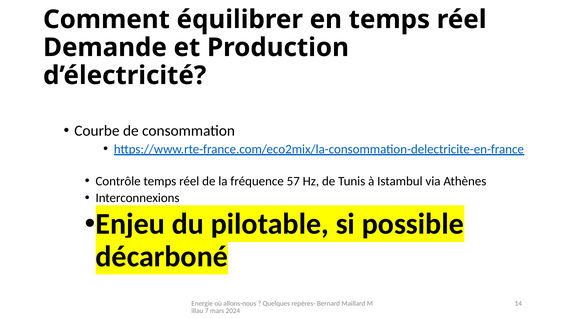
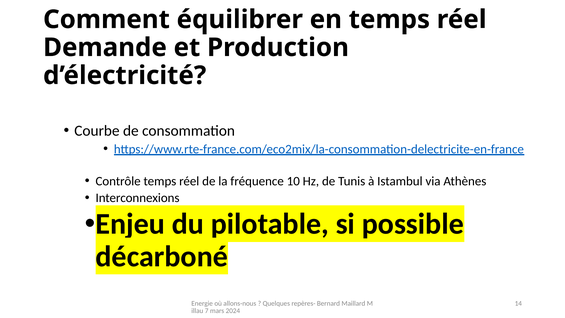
57: 57 -> 10
